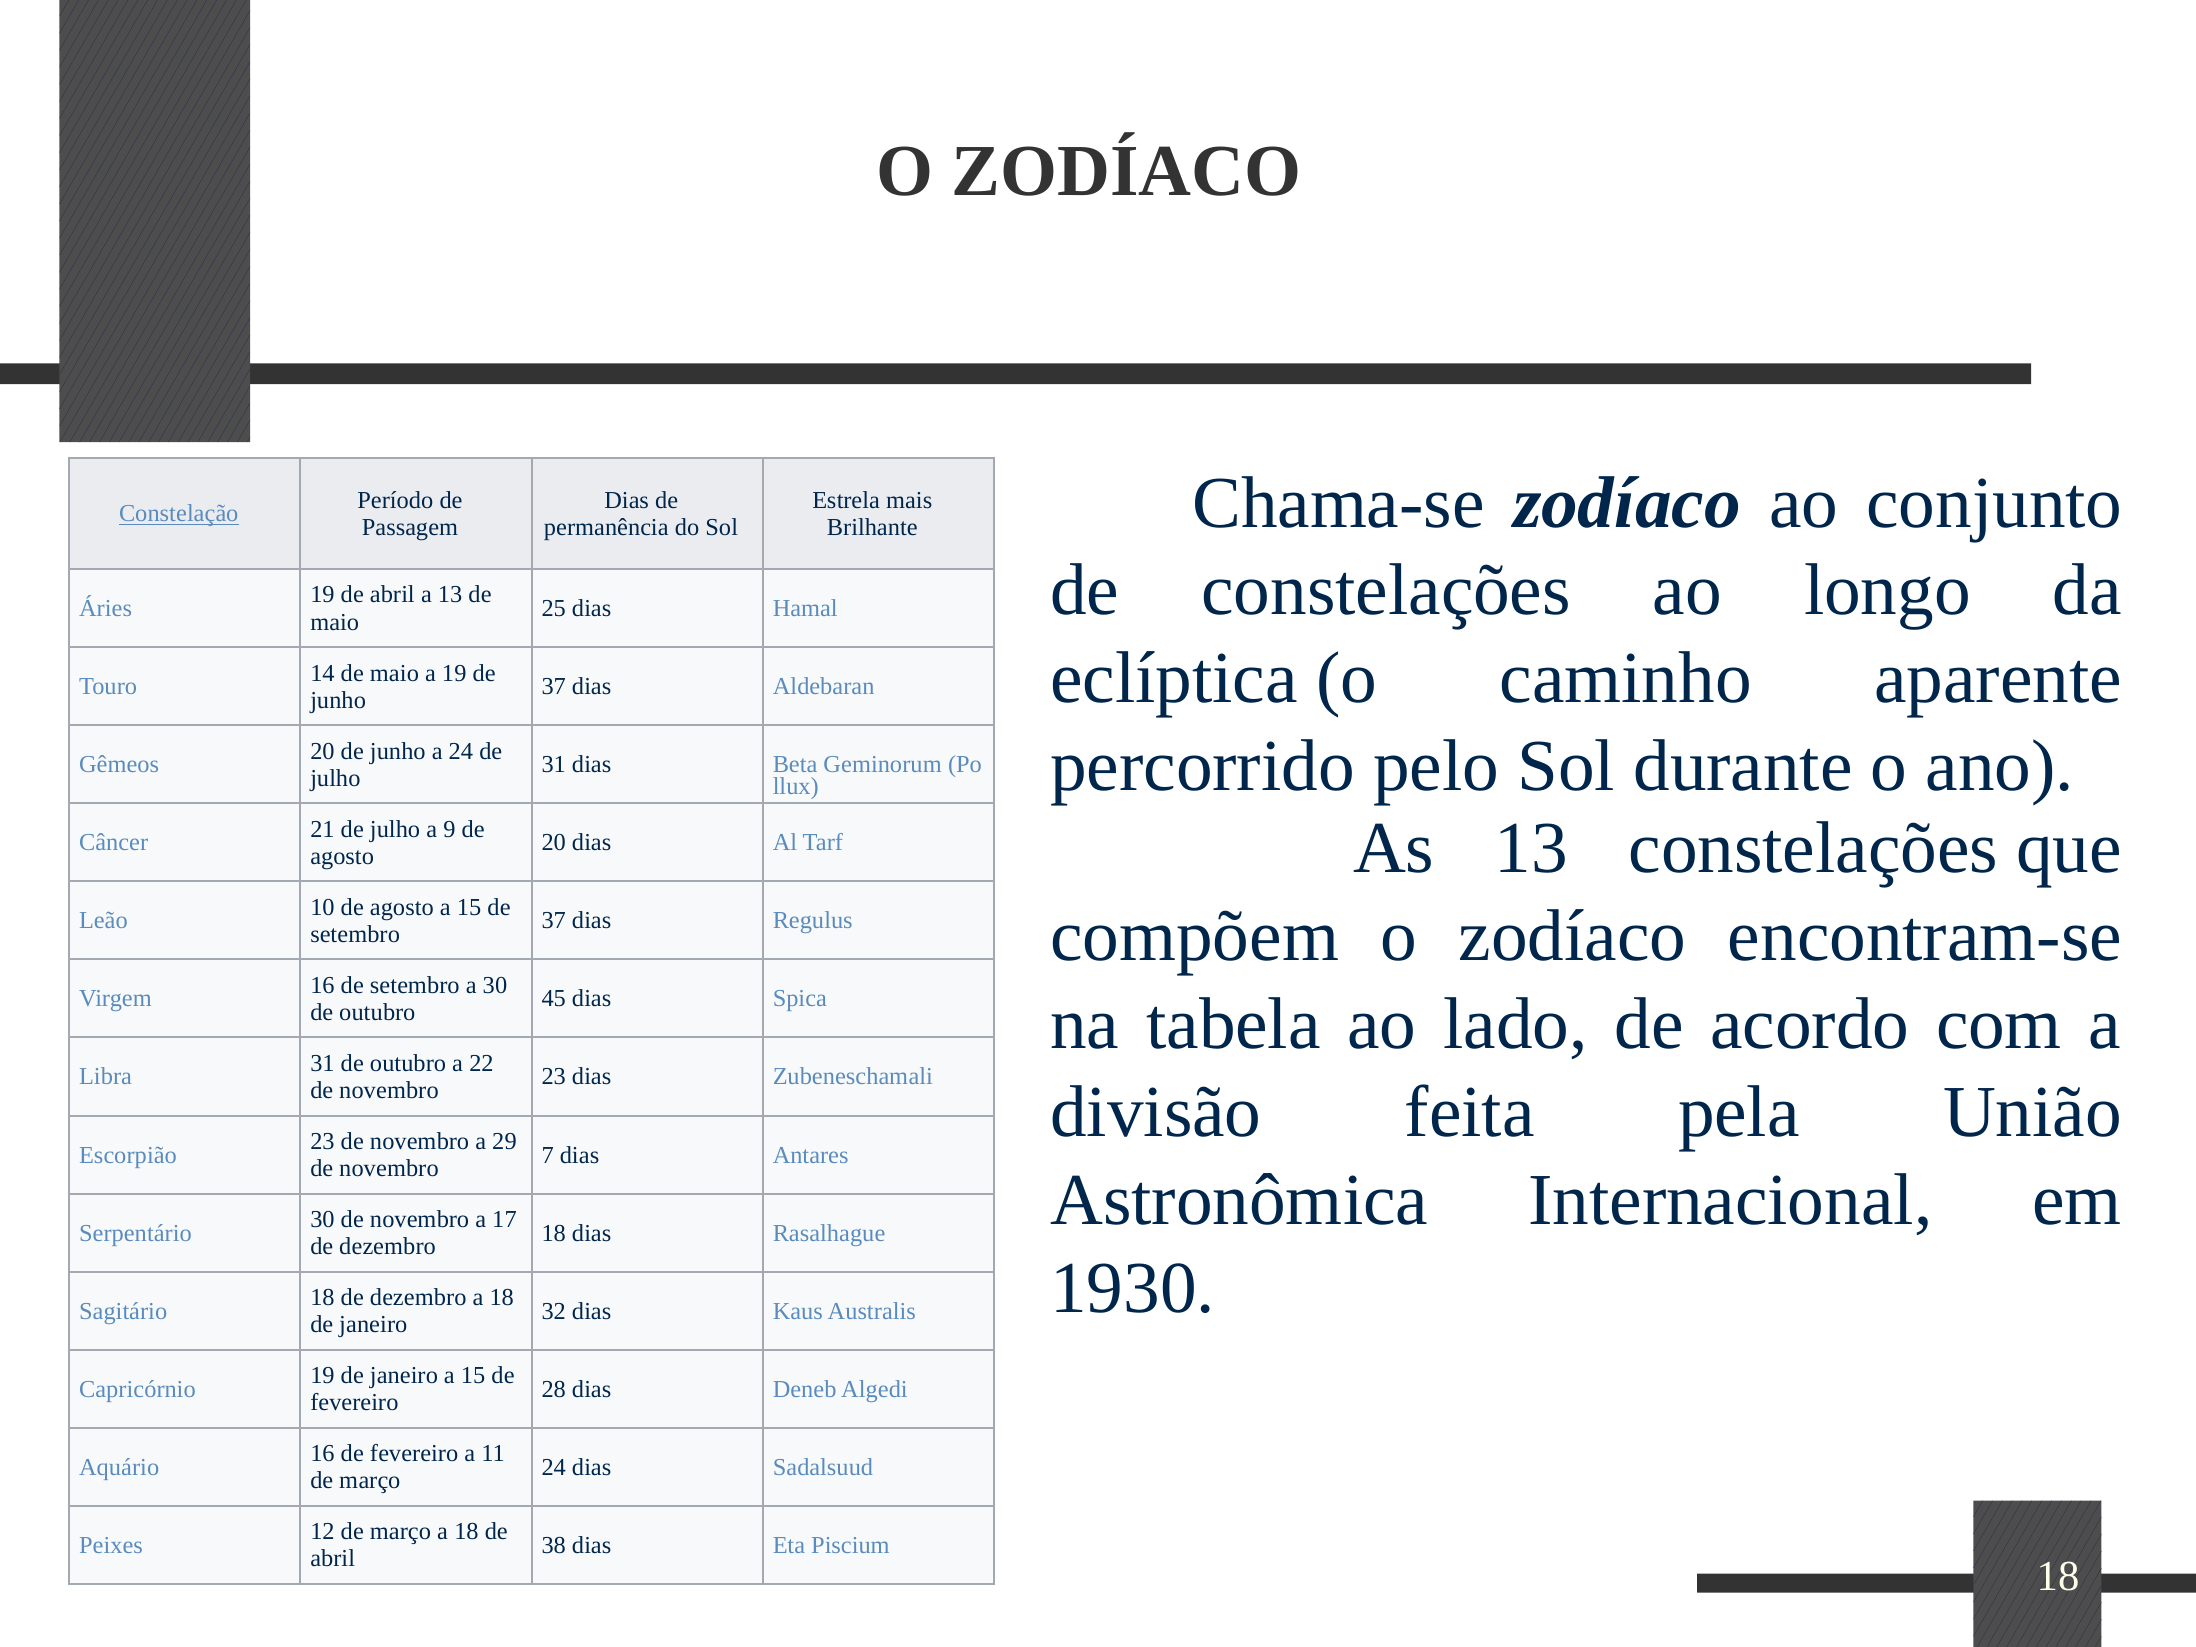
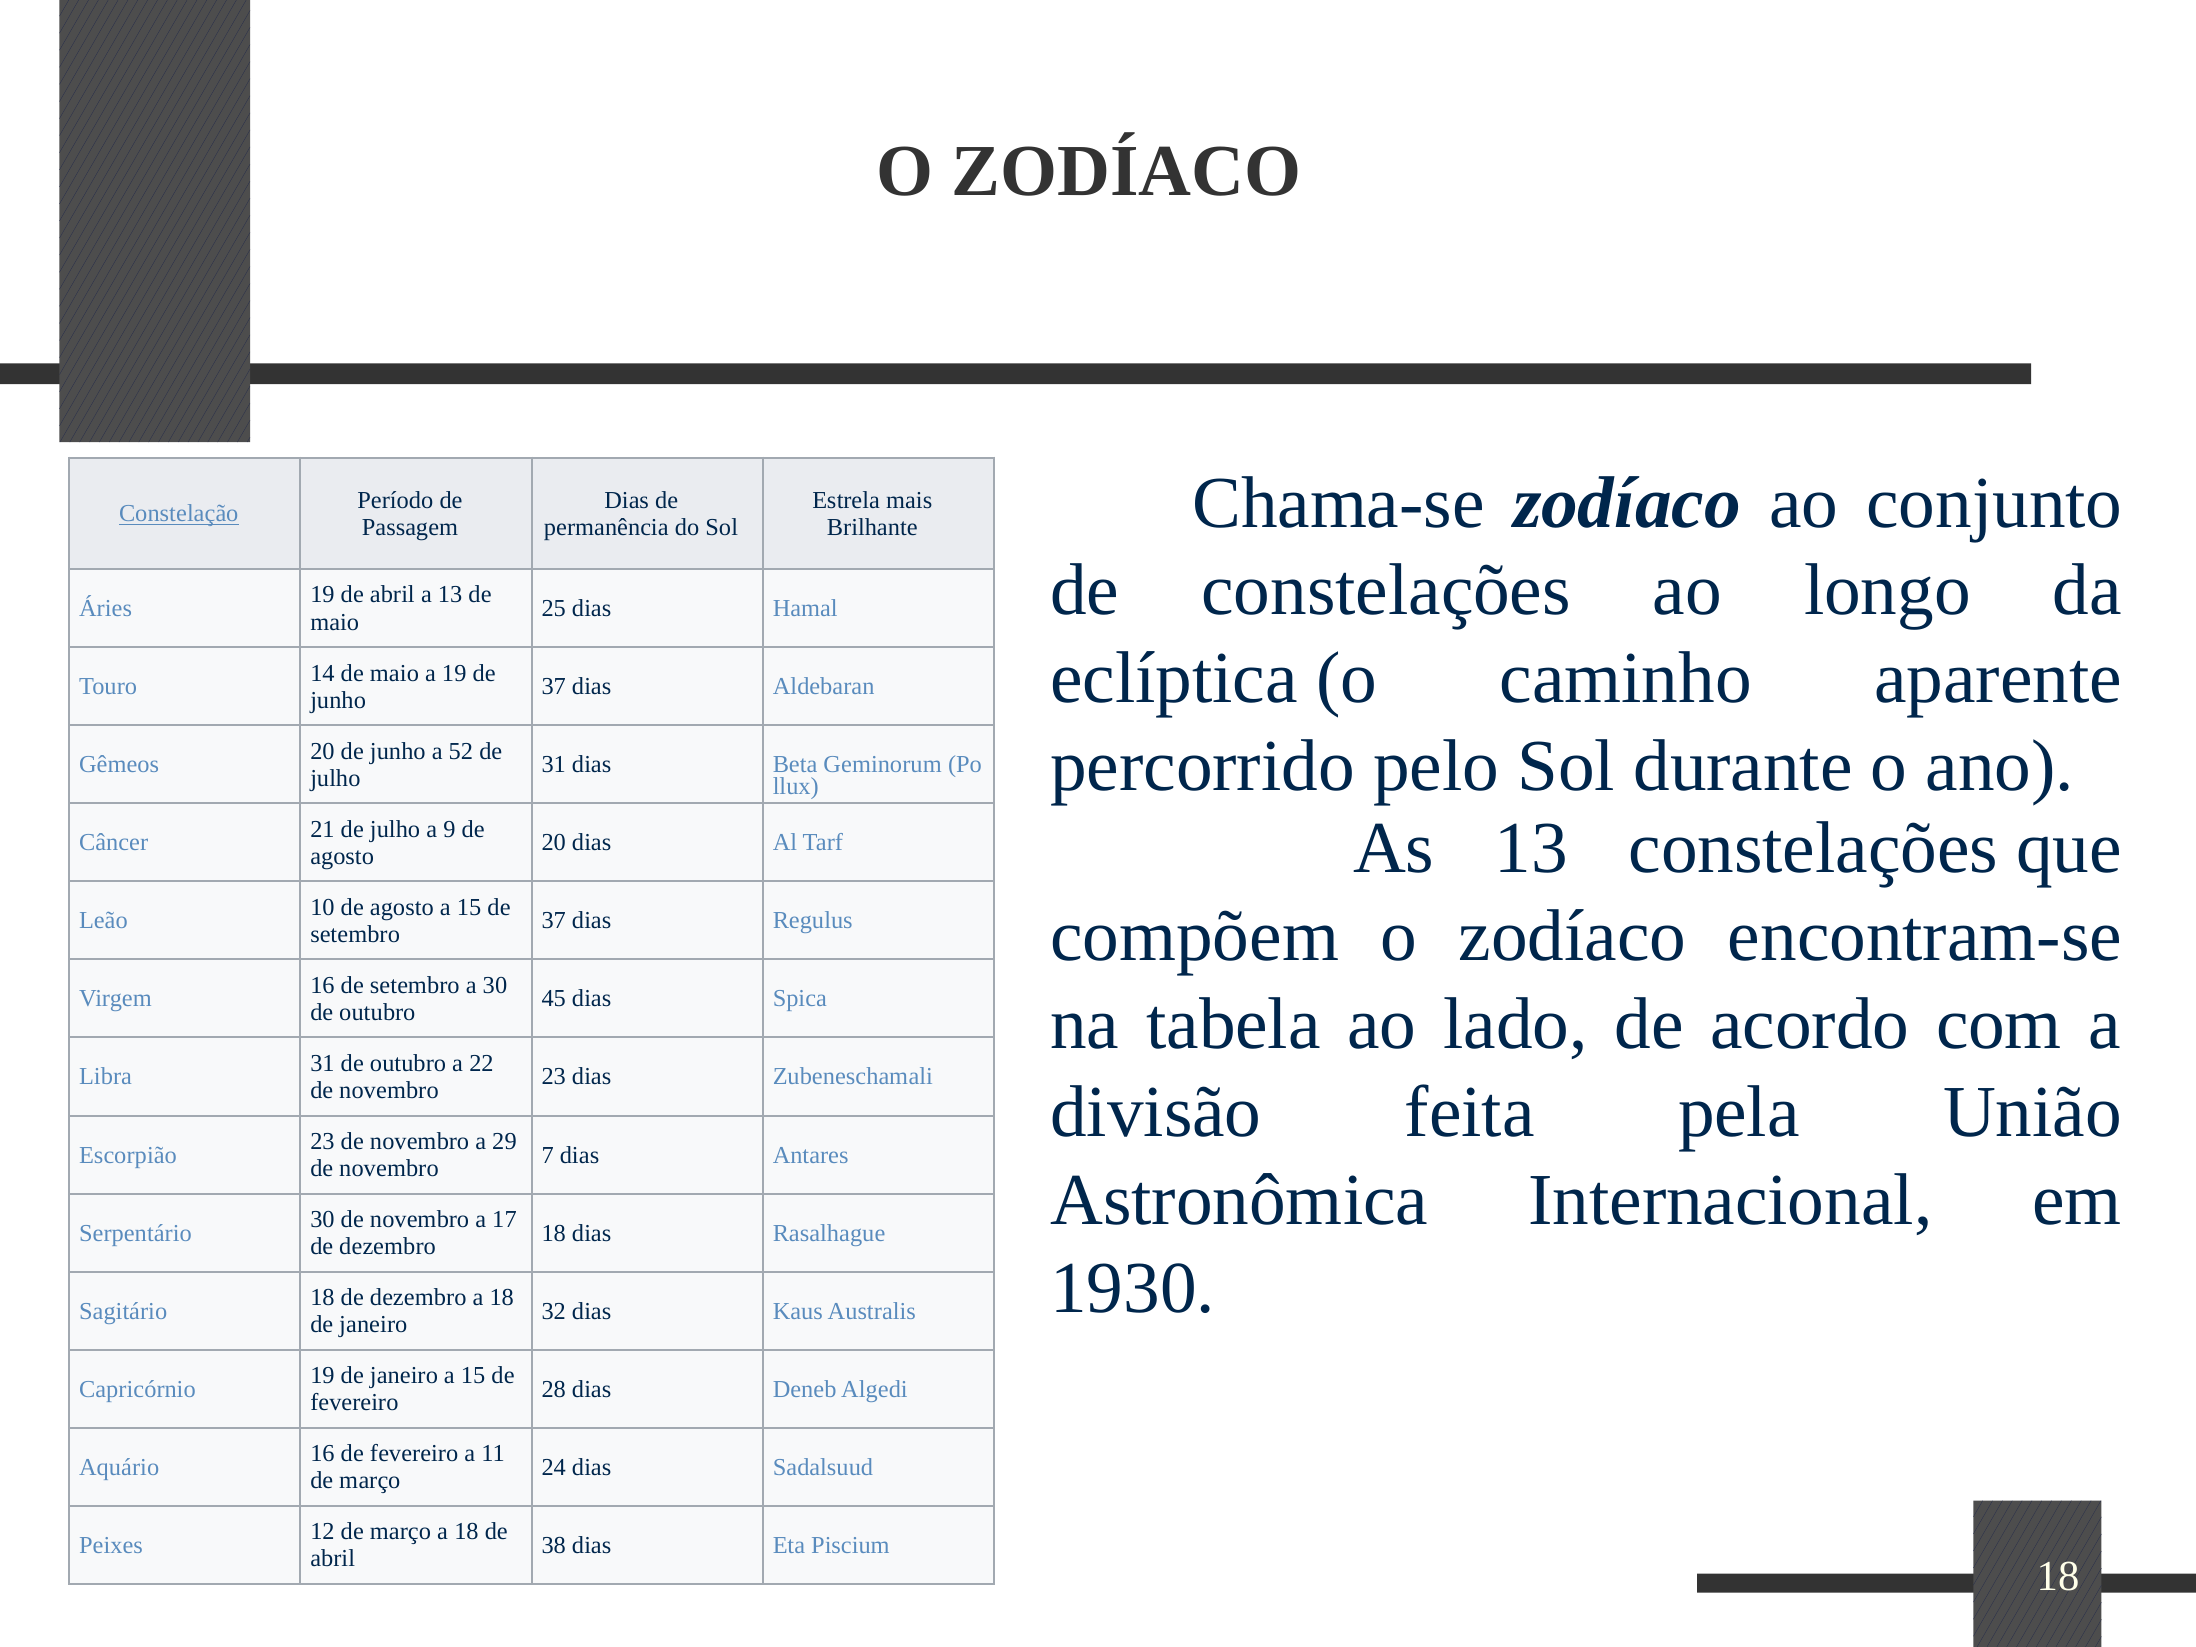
a 24: 24 -> 52
